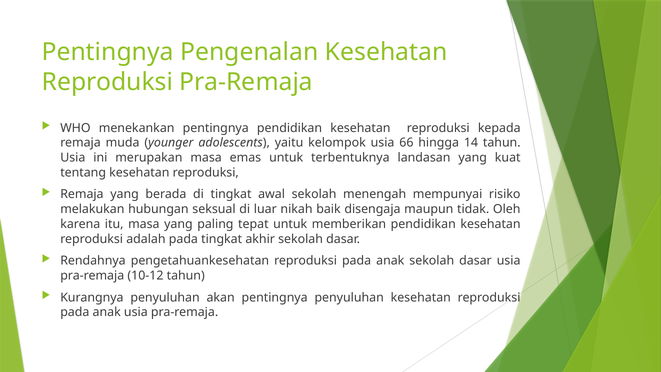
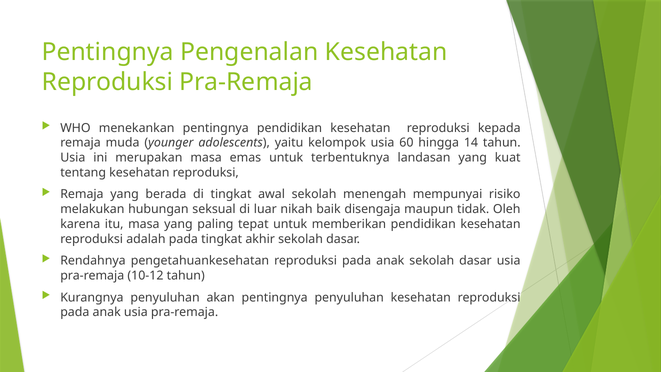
66: 66 -> 60
